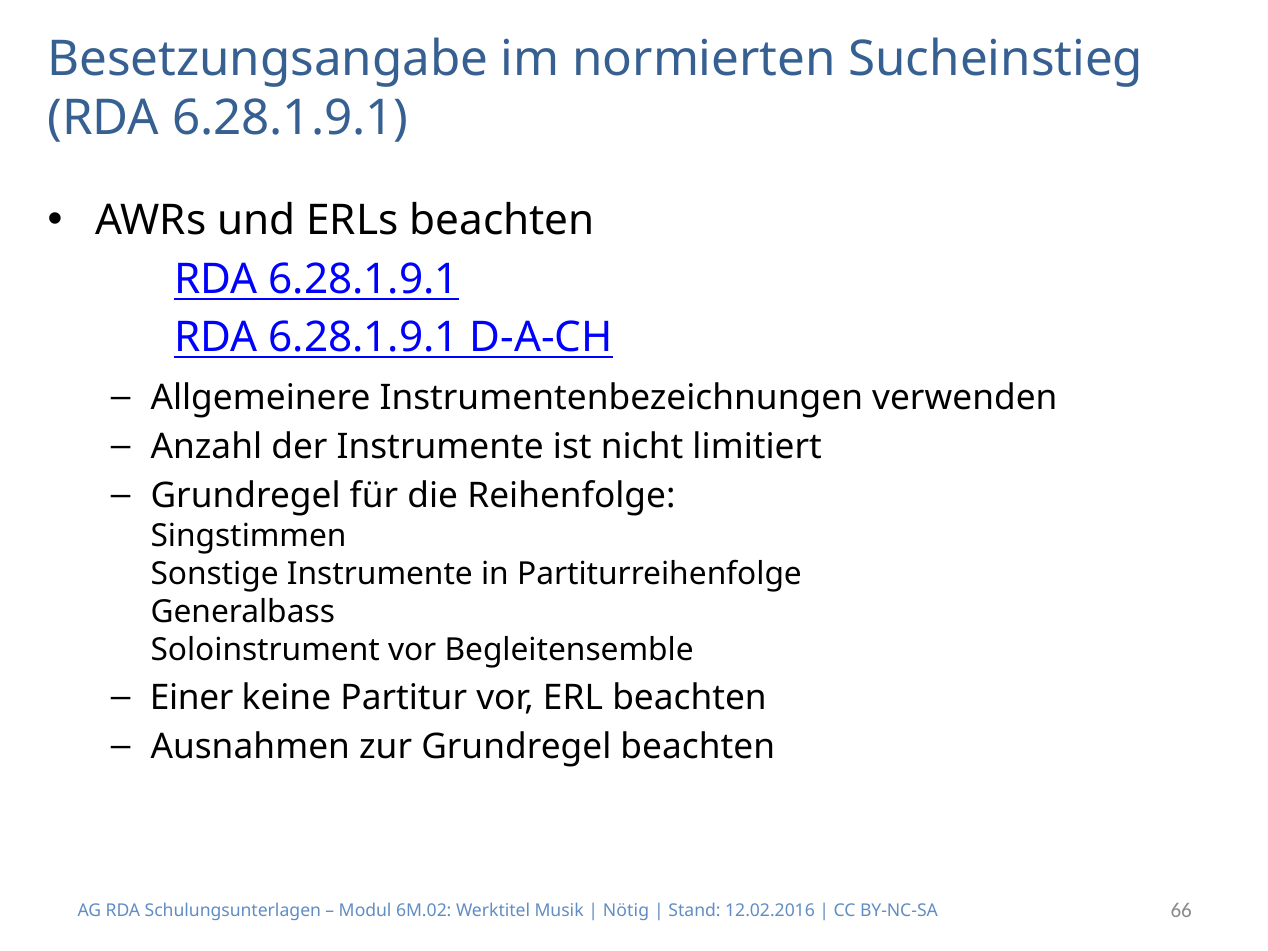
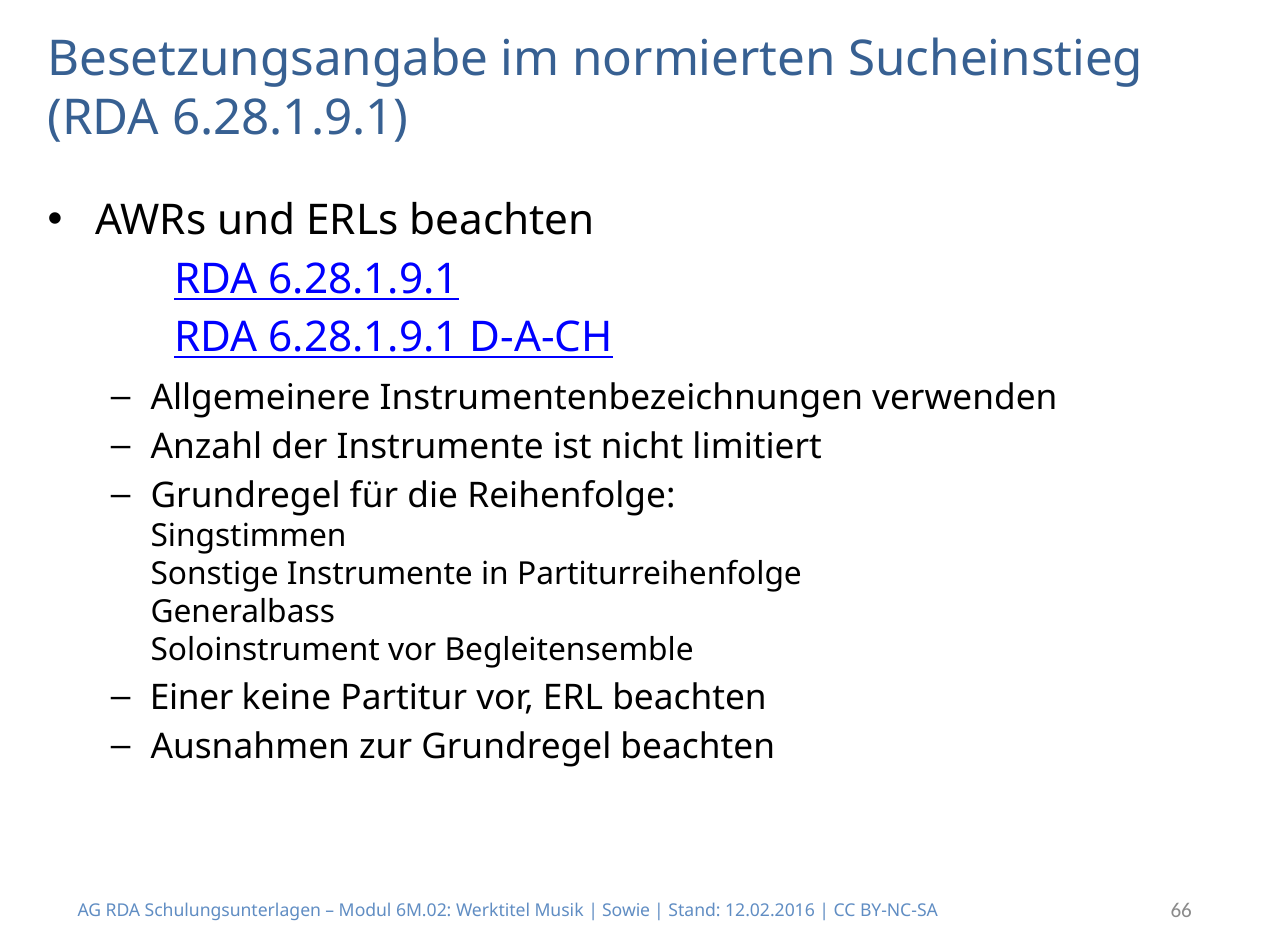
Nötig: Nötig -> Sowie
